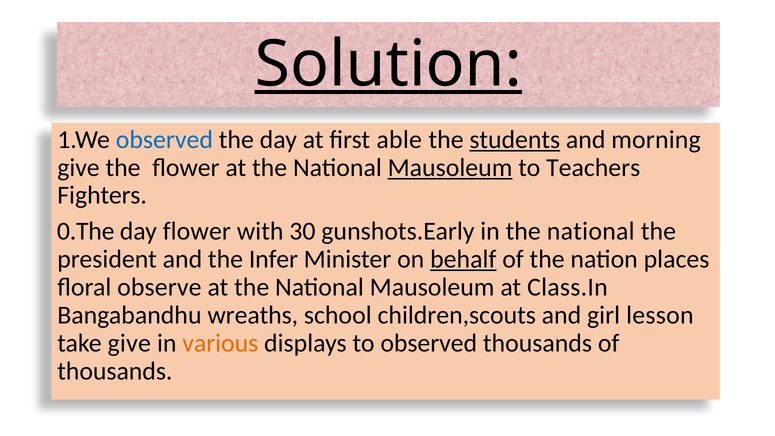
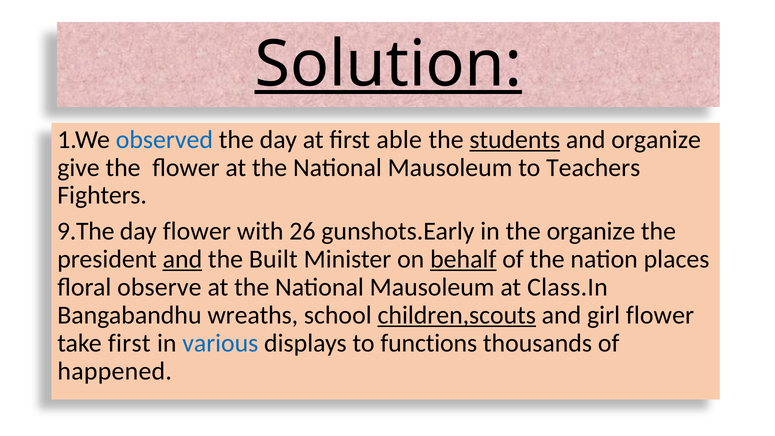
and morning: morning -> organize
Mausoleum at (450, 167) underline: present -> none
0.The: 0.The -> 9.The
30: 30 -> 26
in the national: national -> organize
and at (182, 259) underline: none -> present
Infer: Infer -> Built
children,scouts underline: none -> present
girl lesson: lesson -> flower
take give: give -> first
various colour: orange -> blue
to observed: observed -> functions
thousands at (115, 371): thousands -> happened
